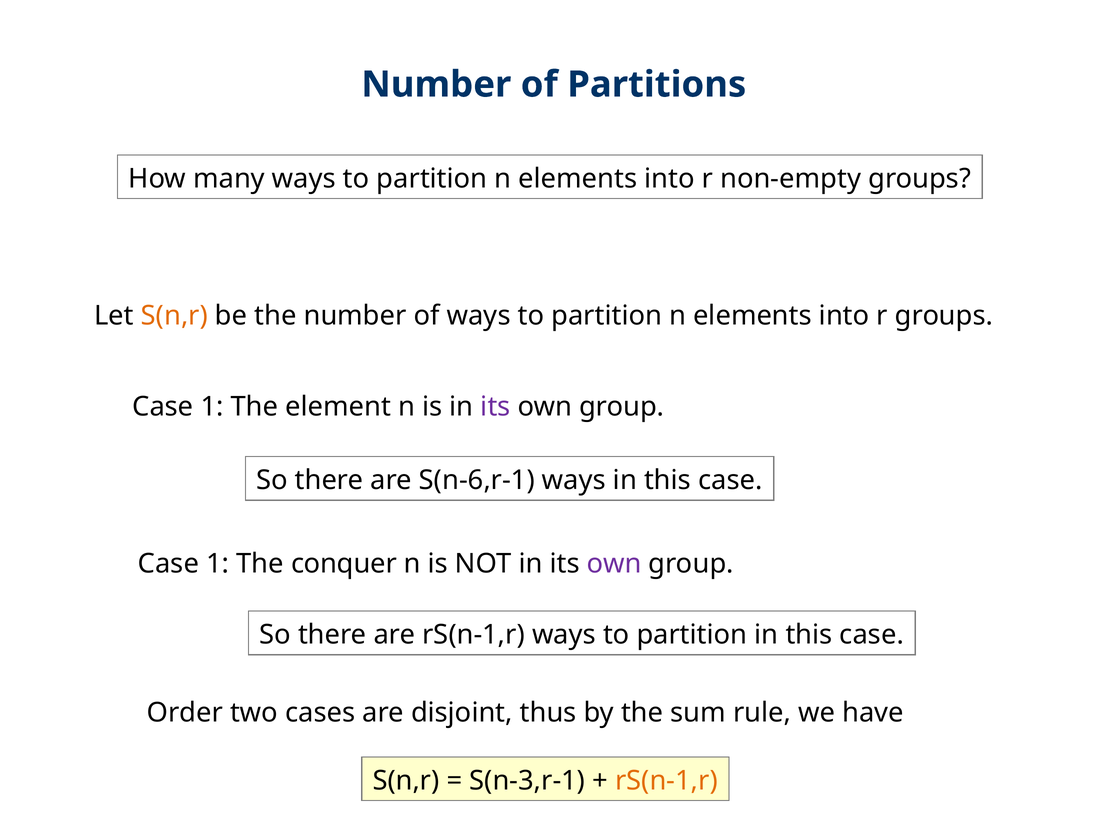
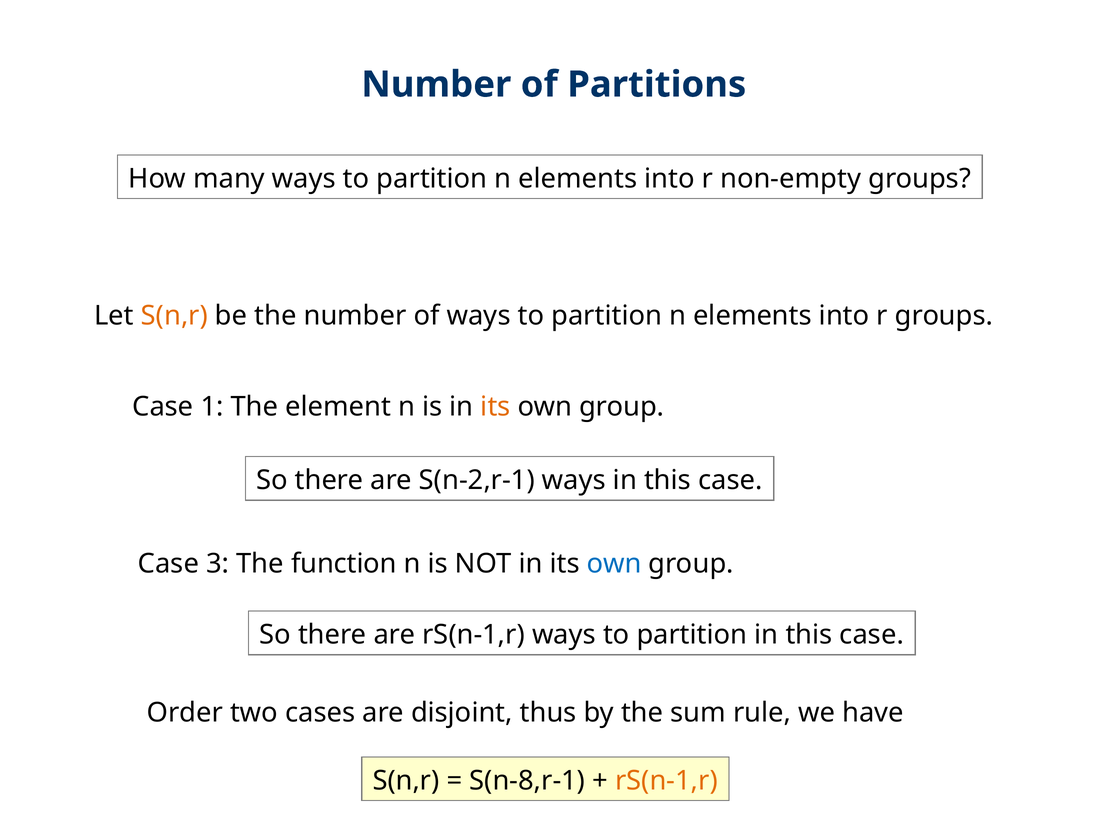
its at (495, 407) colour: purple -> orange
S(n-6,r-1: S(n-6,r-1 -> S(n-2,r-1
1 at (218, 564): 1 -> 3
conquer: conquer -> function
own at (614, 564) colour: purple -> blue
S(n-3,r-1: S(n-3,r-1 -> S(n-8,r-1
